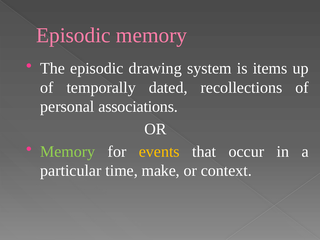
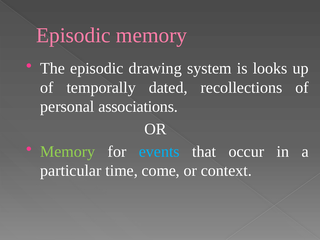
items: items -> looks
events colour: yellow -> light blue
make: make -> come
